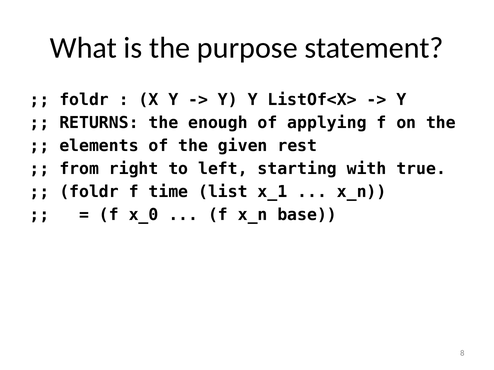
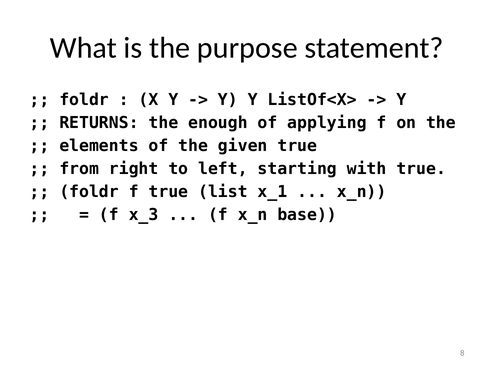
given rest: rest -> true
f time: time -> true
x_0: x_0 -> x_3
